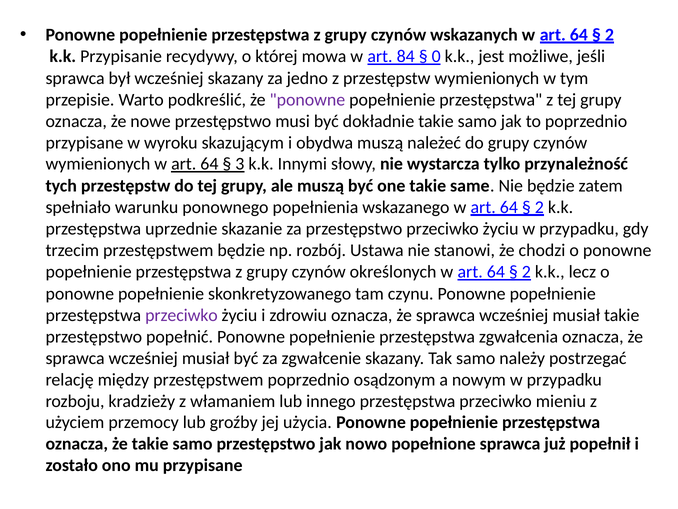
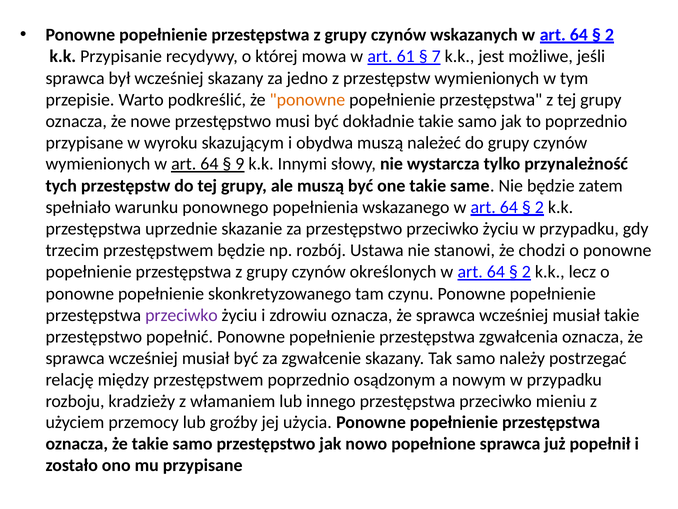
84: 84 -> 61
0: 0 -> 7
ponowne at (307, 100) colour: purple -> orange
3: 3 -> 9
